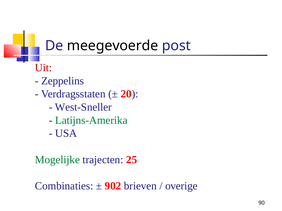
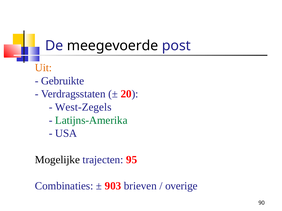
Uit colour: red -> orange
Zeppelins: Zeppelins -> Gebruikte
West-Sneller: West-Sneller -> West-Zegels
Mogelijke colour: green -> black
25: 25 -> 95
902: 902 -> 903
